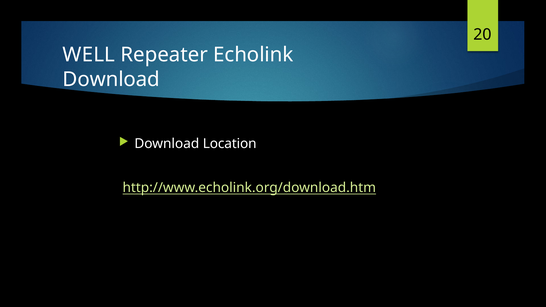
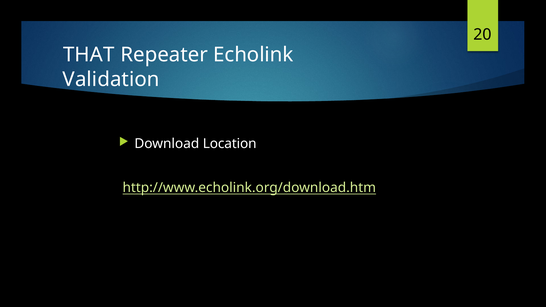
WELL: WELL -> THAT
Download at (111, 79): Download -> Validation
